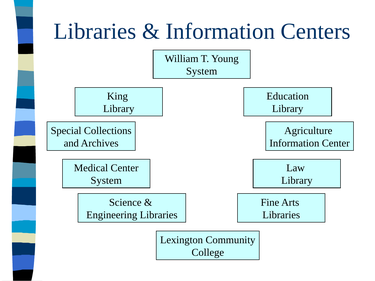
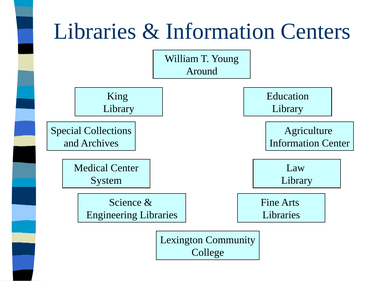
System at (202, 71): System -> Around
